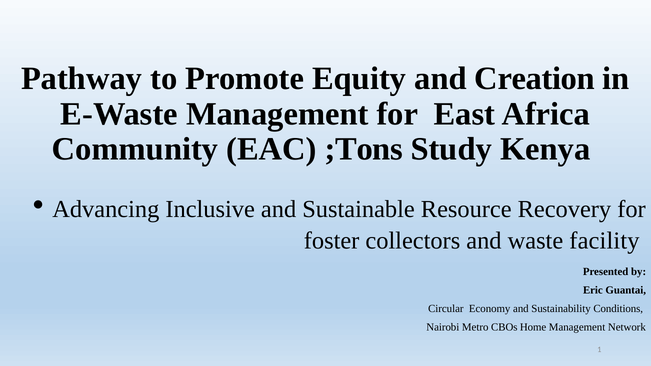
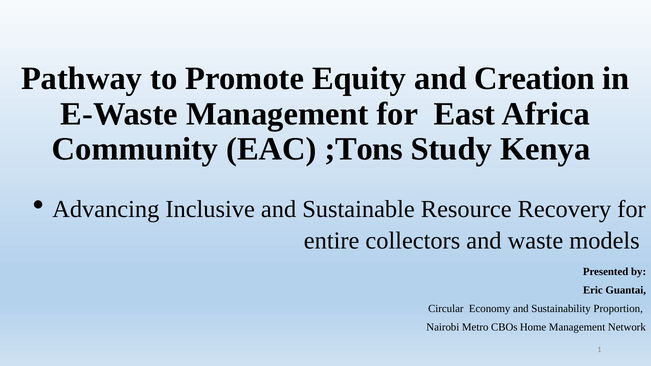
foster: foster -> entire
facility: facility -> models
Conditions: Conditions -> Proportion
